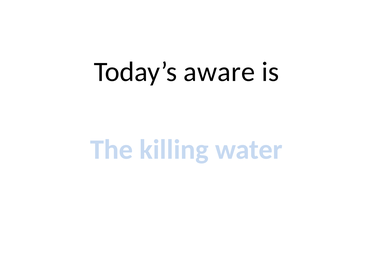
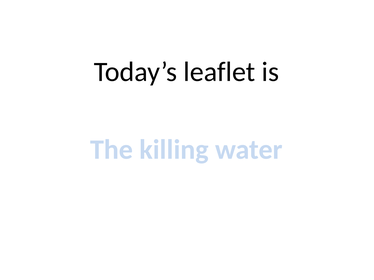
aware: aware -> leaflet
